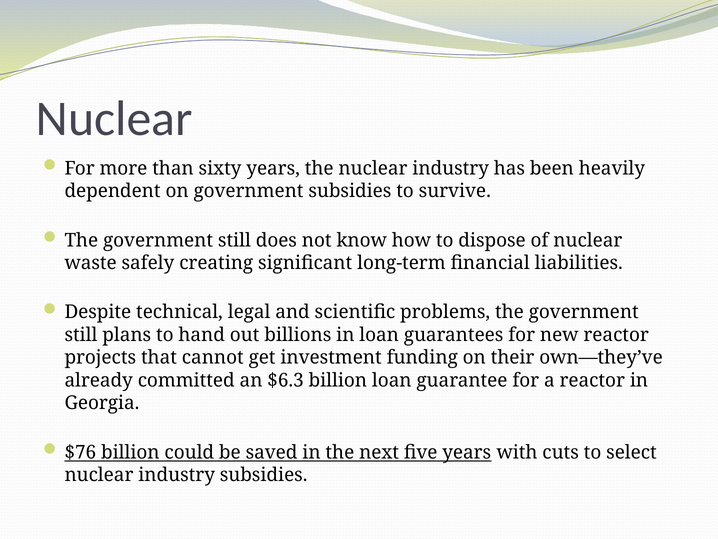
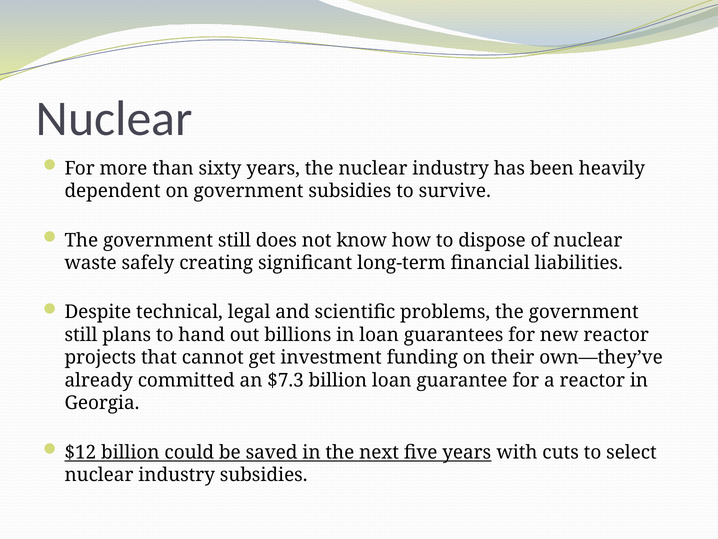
$6.3: $6.3 -> $7.3
$76: $76 -> $12
